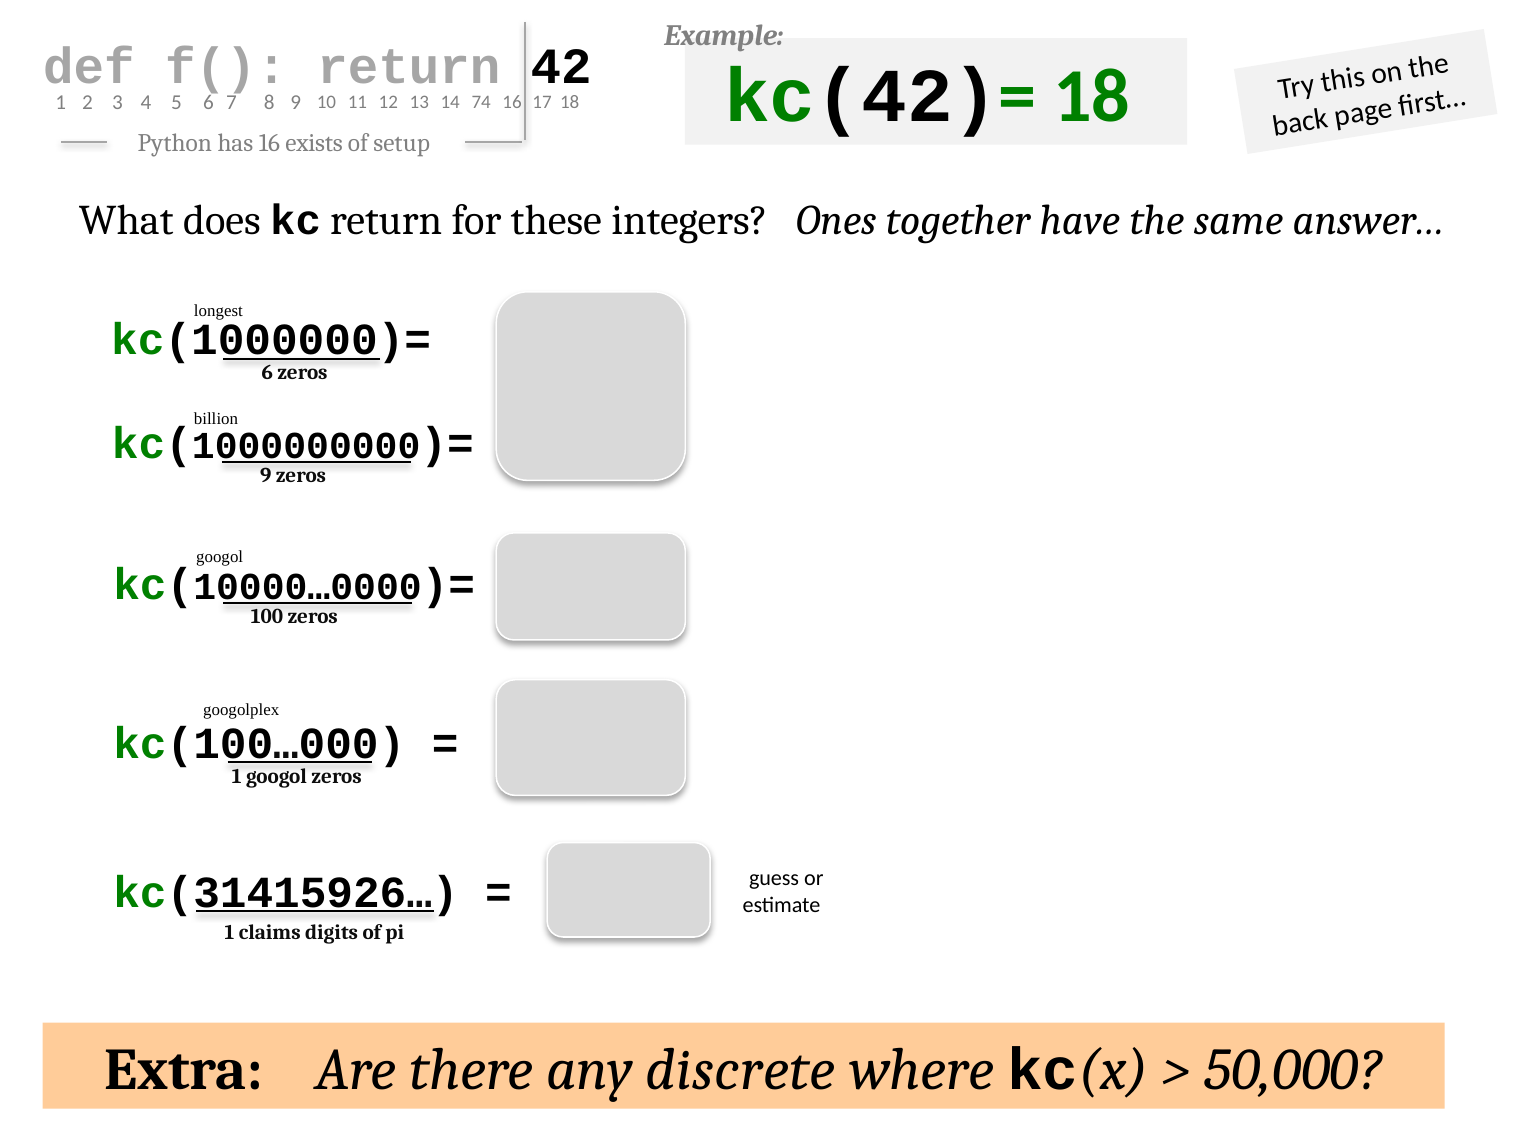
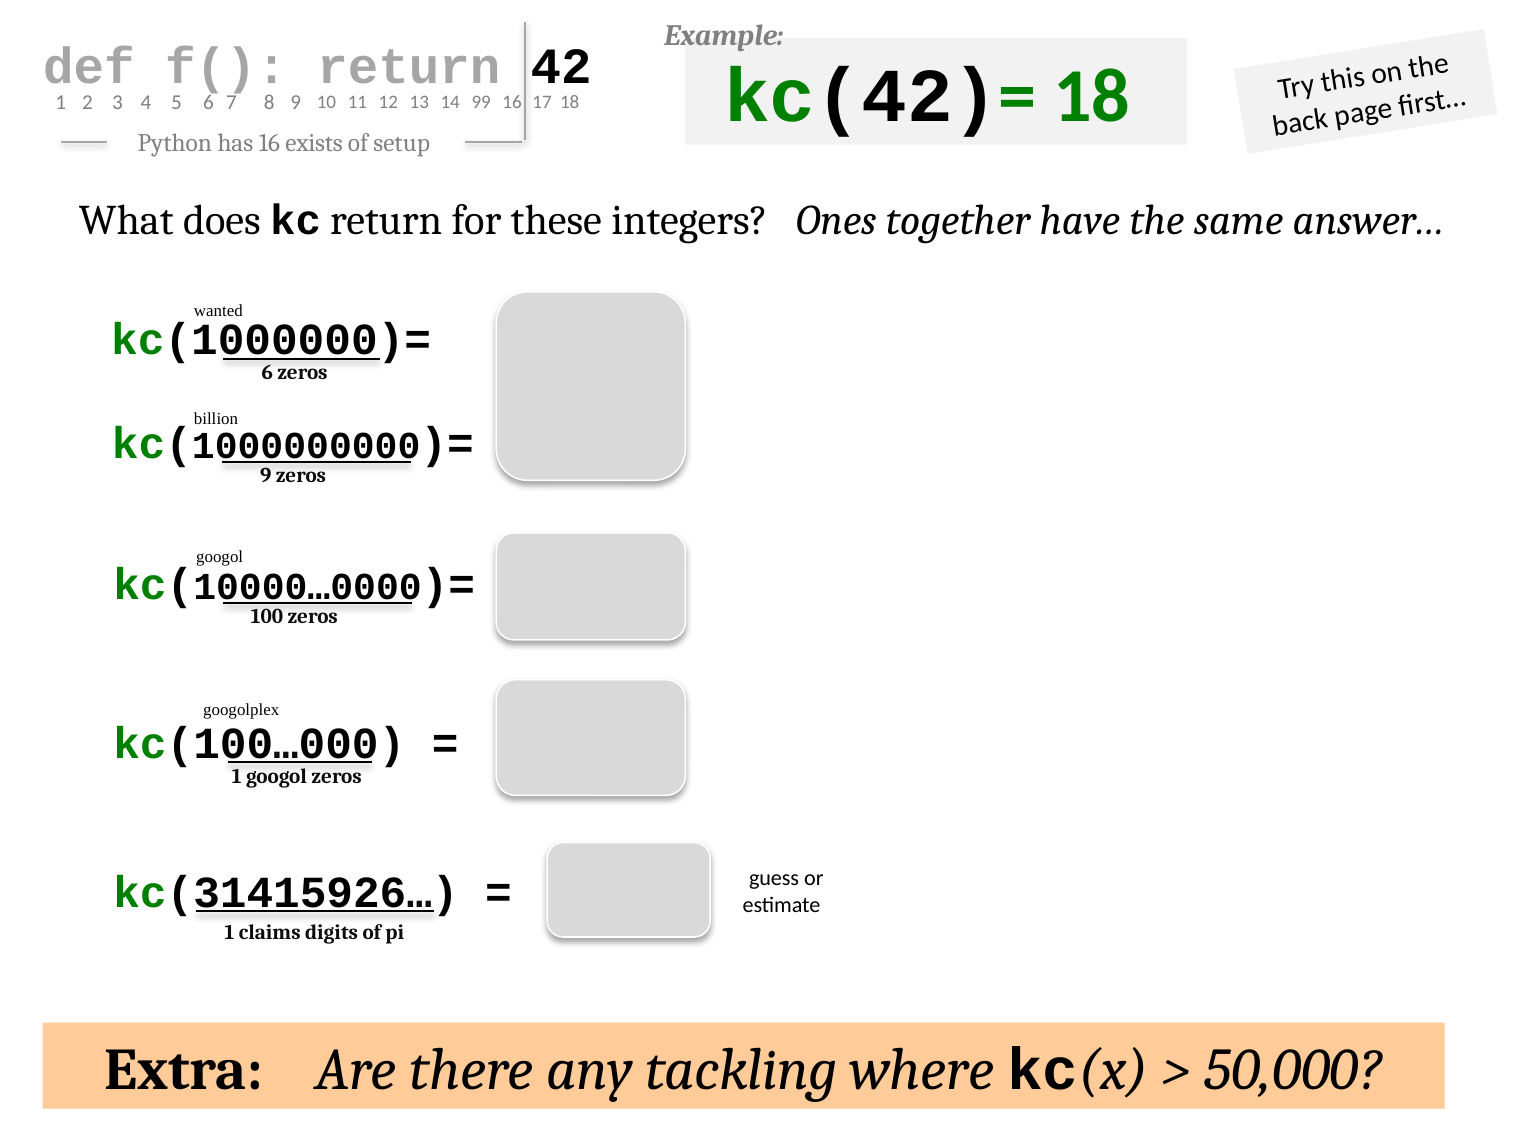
74: 74 -> 99
longest: longest -> wanted
discrete: discrete -> tackling
